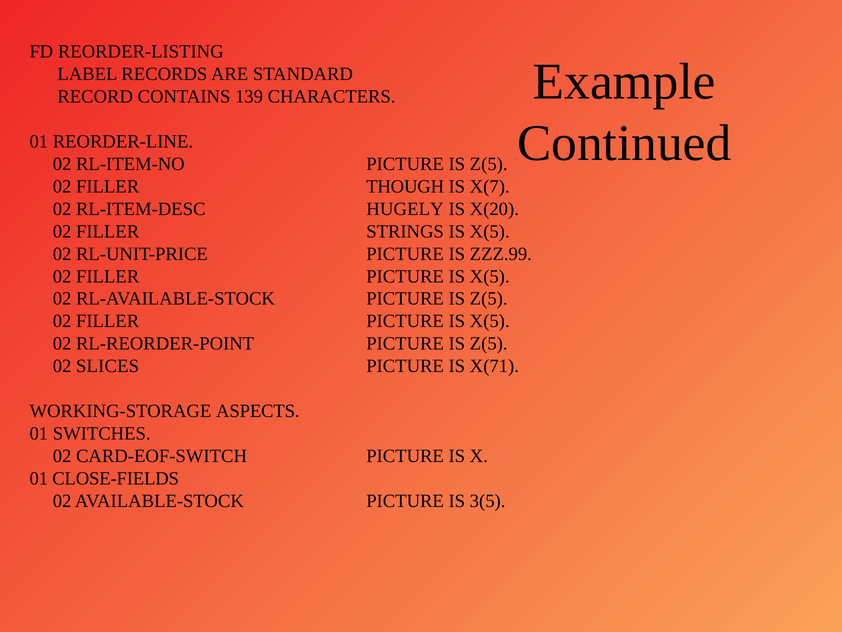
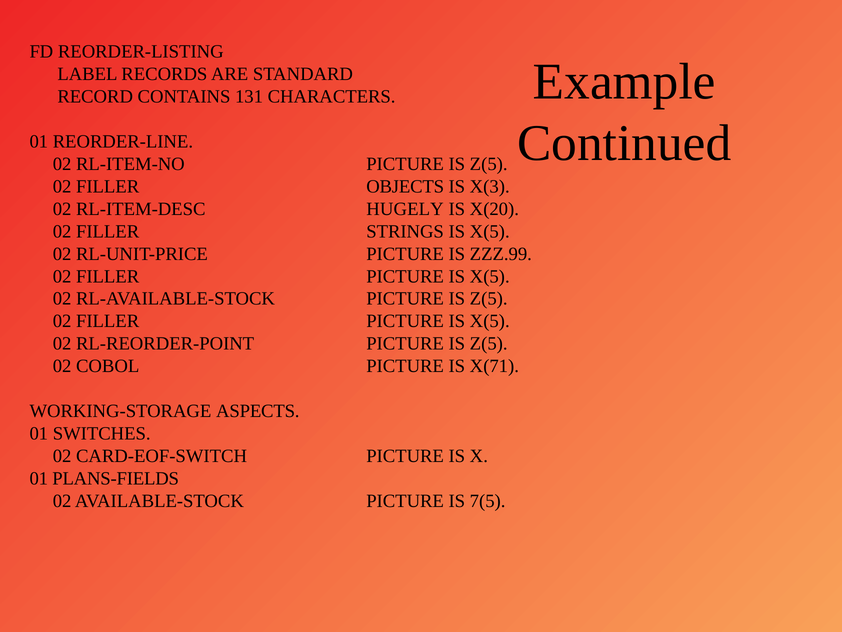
139: 139 -> 131
THOUGH: THOUGH -> OBJECTS
X(7: X(7 -> X(3
SLICES: SLICES -> COBOL
CLOSE-FIELDS: CLOSE-FIELDS -> PLANS-FIELDS
3(5: 3(5 -> 7(5
